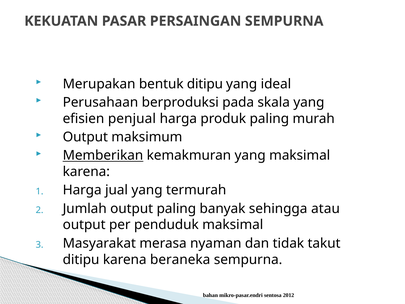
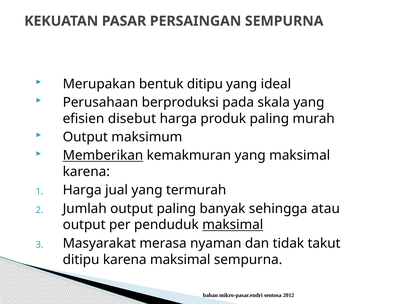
penjual: penjual -> disebut
maksimal at (233, 225) underline: none -> present
karena beraneka: beraneka -> maksimal
